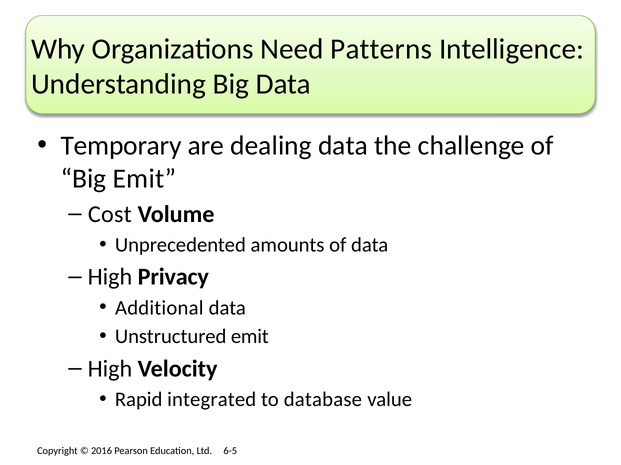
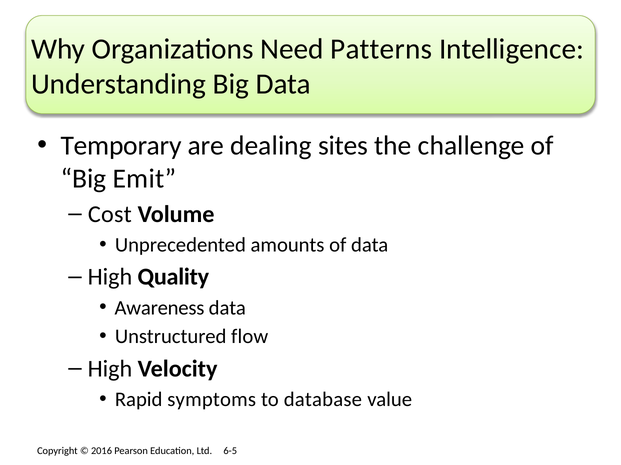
dealing data: data -> sites
Privacy: Privacy -> Quality
Additional: Additional -> Awareness
Unstructured emit: emit -> flow
integrated: integrated -> symptoms
